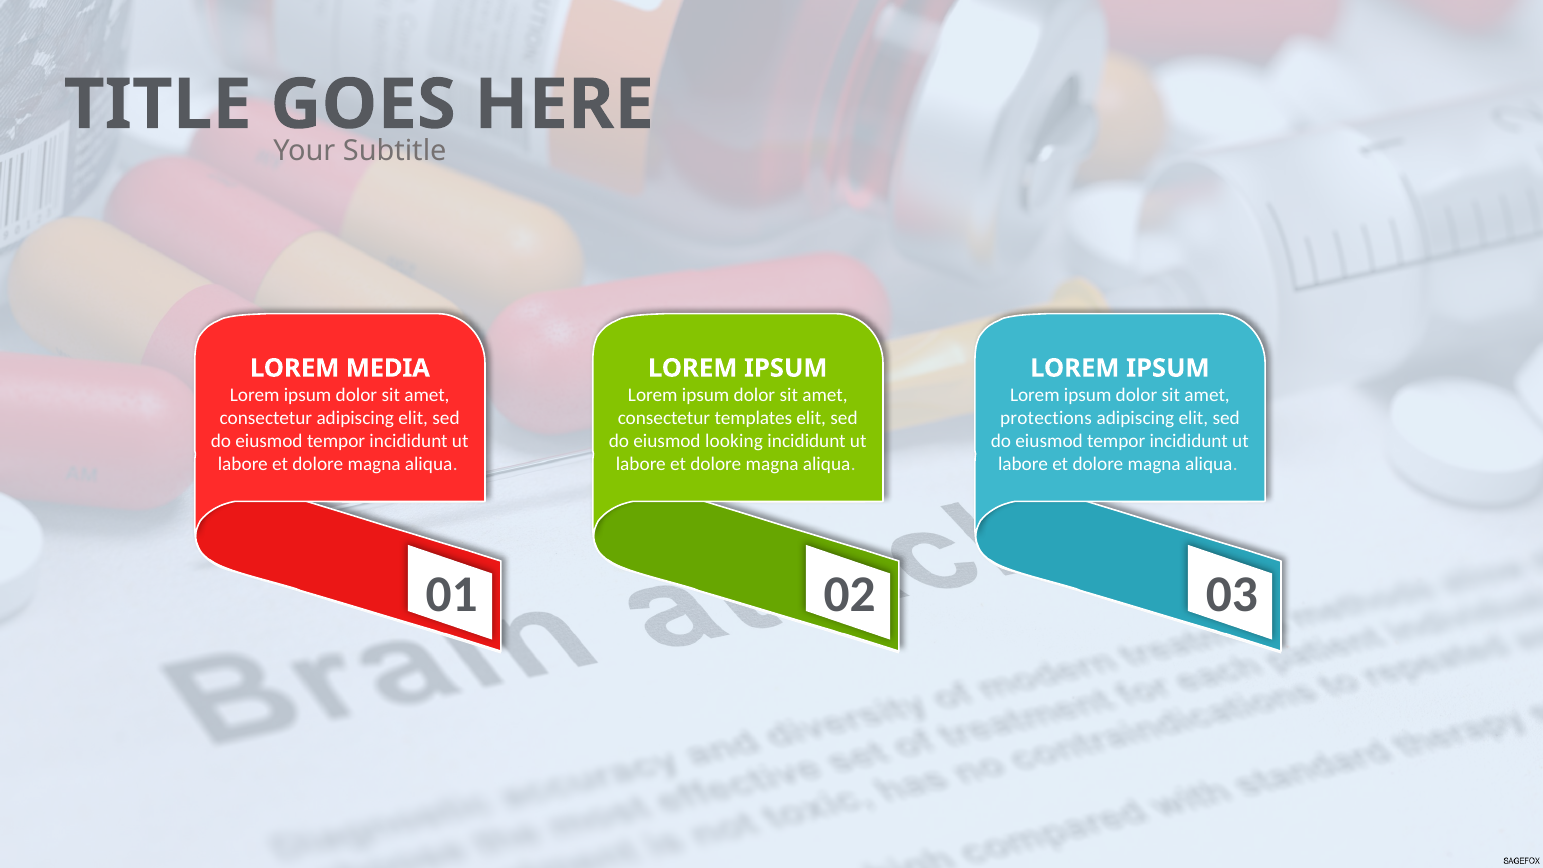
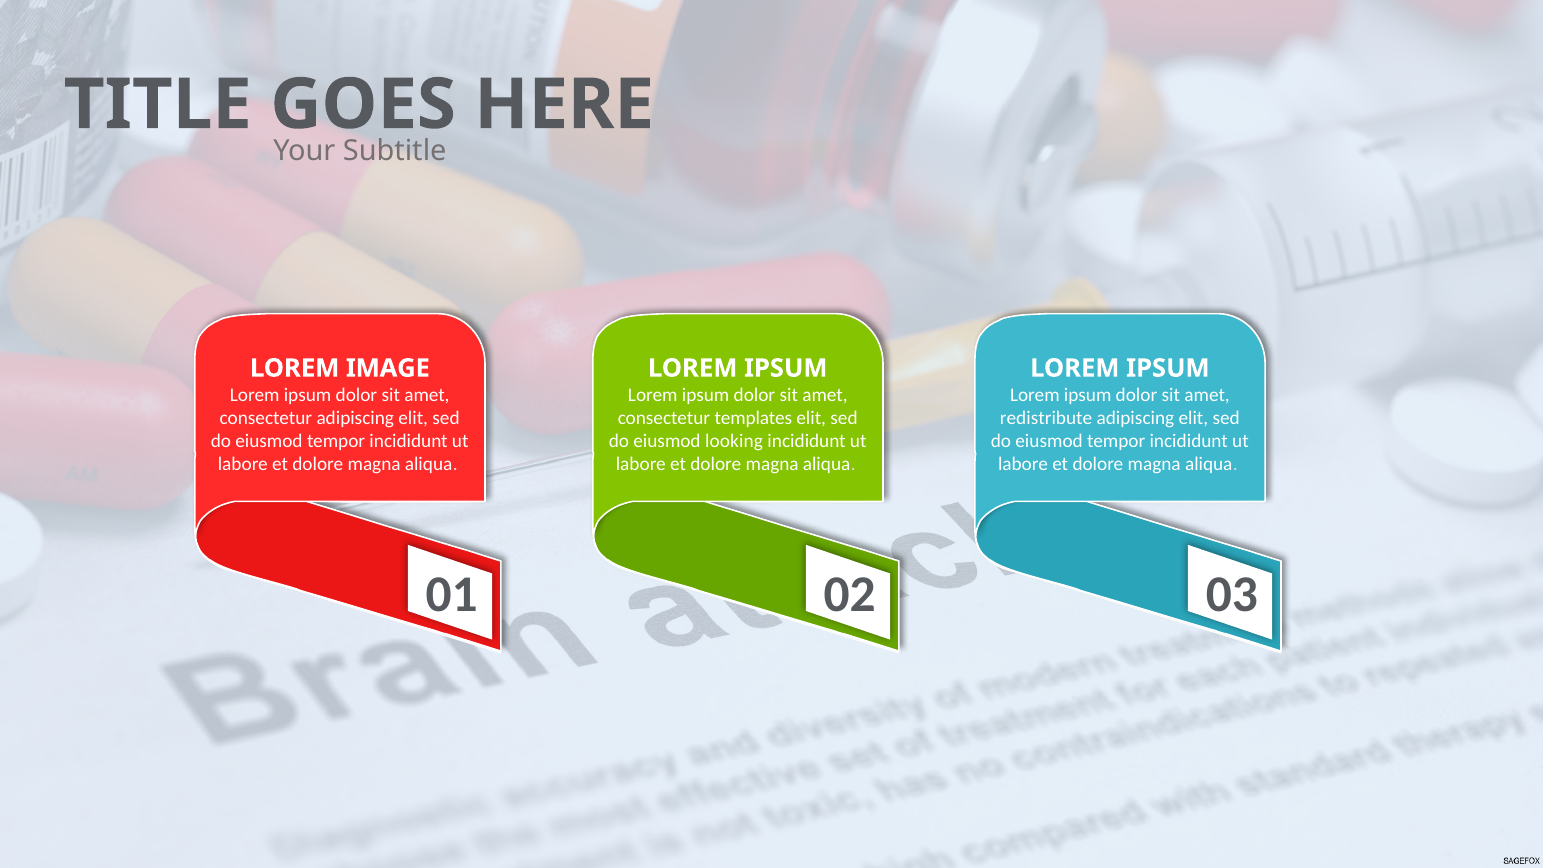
MEDIA: MEDIA -> IMAGE
protections: protections -> redistribute
